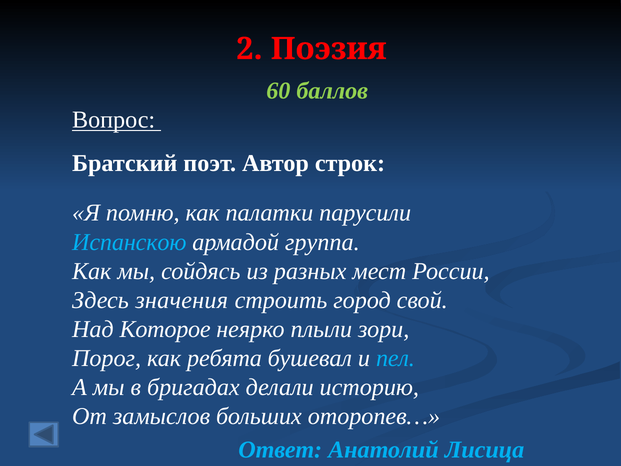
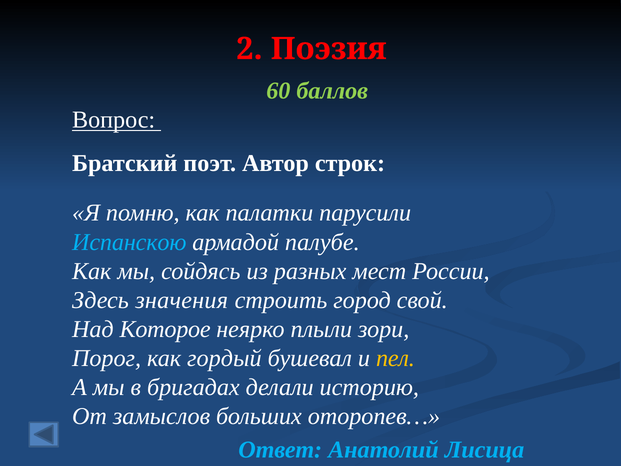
группа: группа -> палубе
ребята: ребята -> гордый
пел colour: light blue -> yellow
